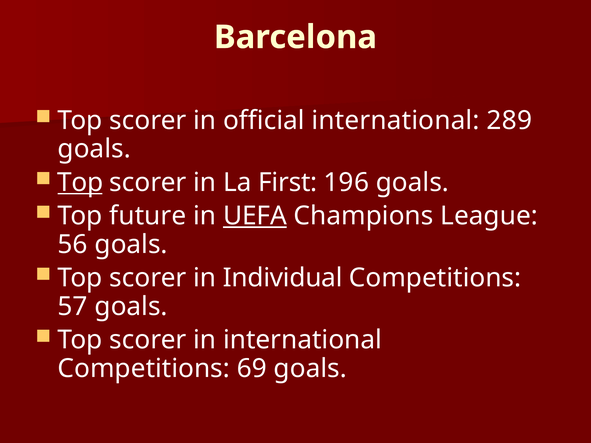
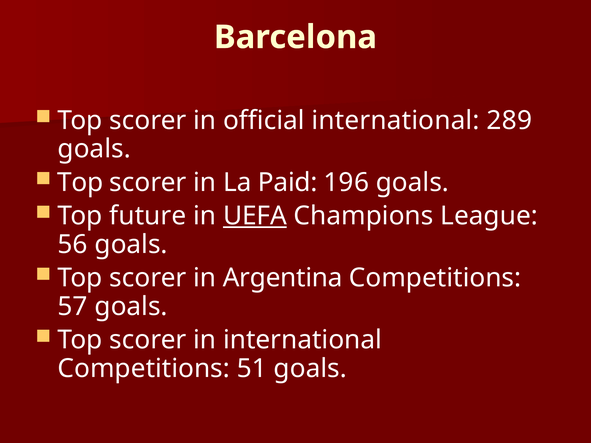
Top at (80, 182) underline: present -> none
First: First -> Paid
Individual: Individual -> Argentina
69: 69 -> 51
